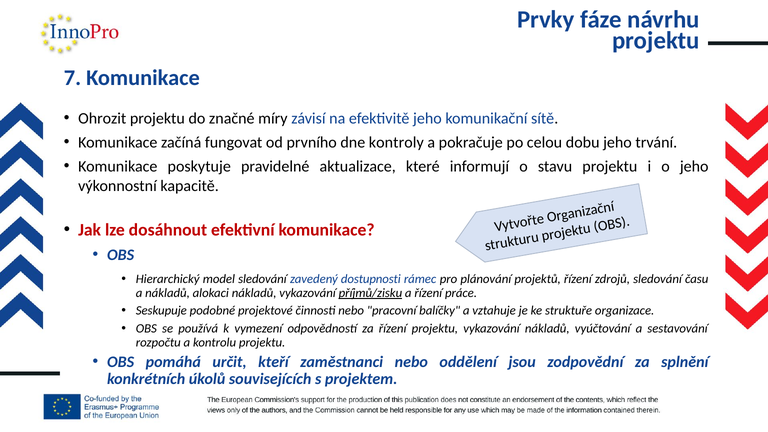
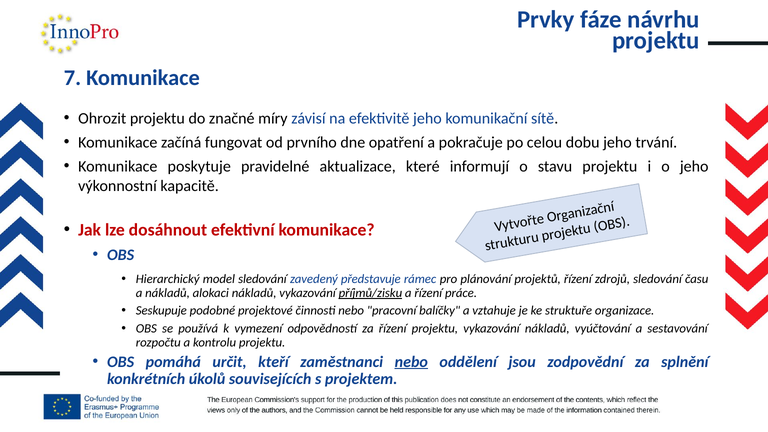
kontroly: kontroly -> opatření
dostupnosti: dostupnosti -> představuje
nebo at (411, 362) underline: none -> present
